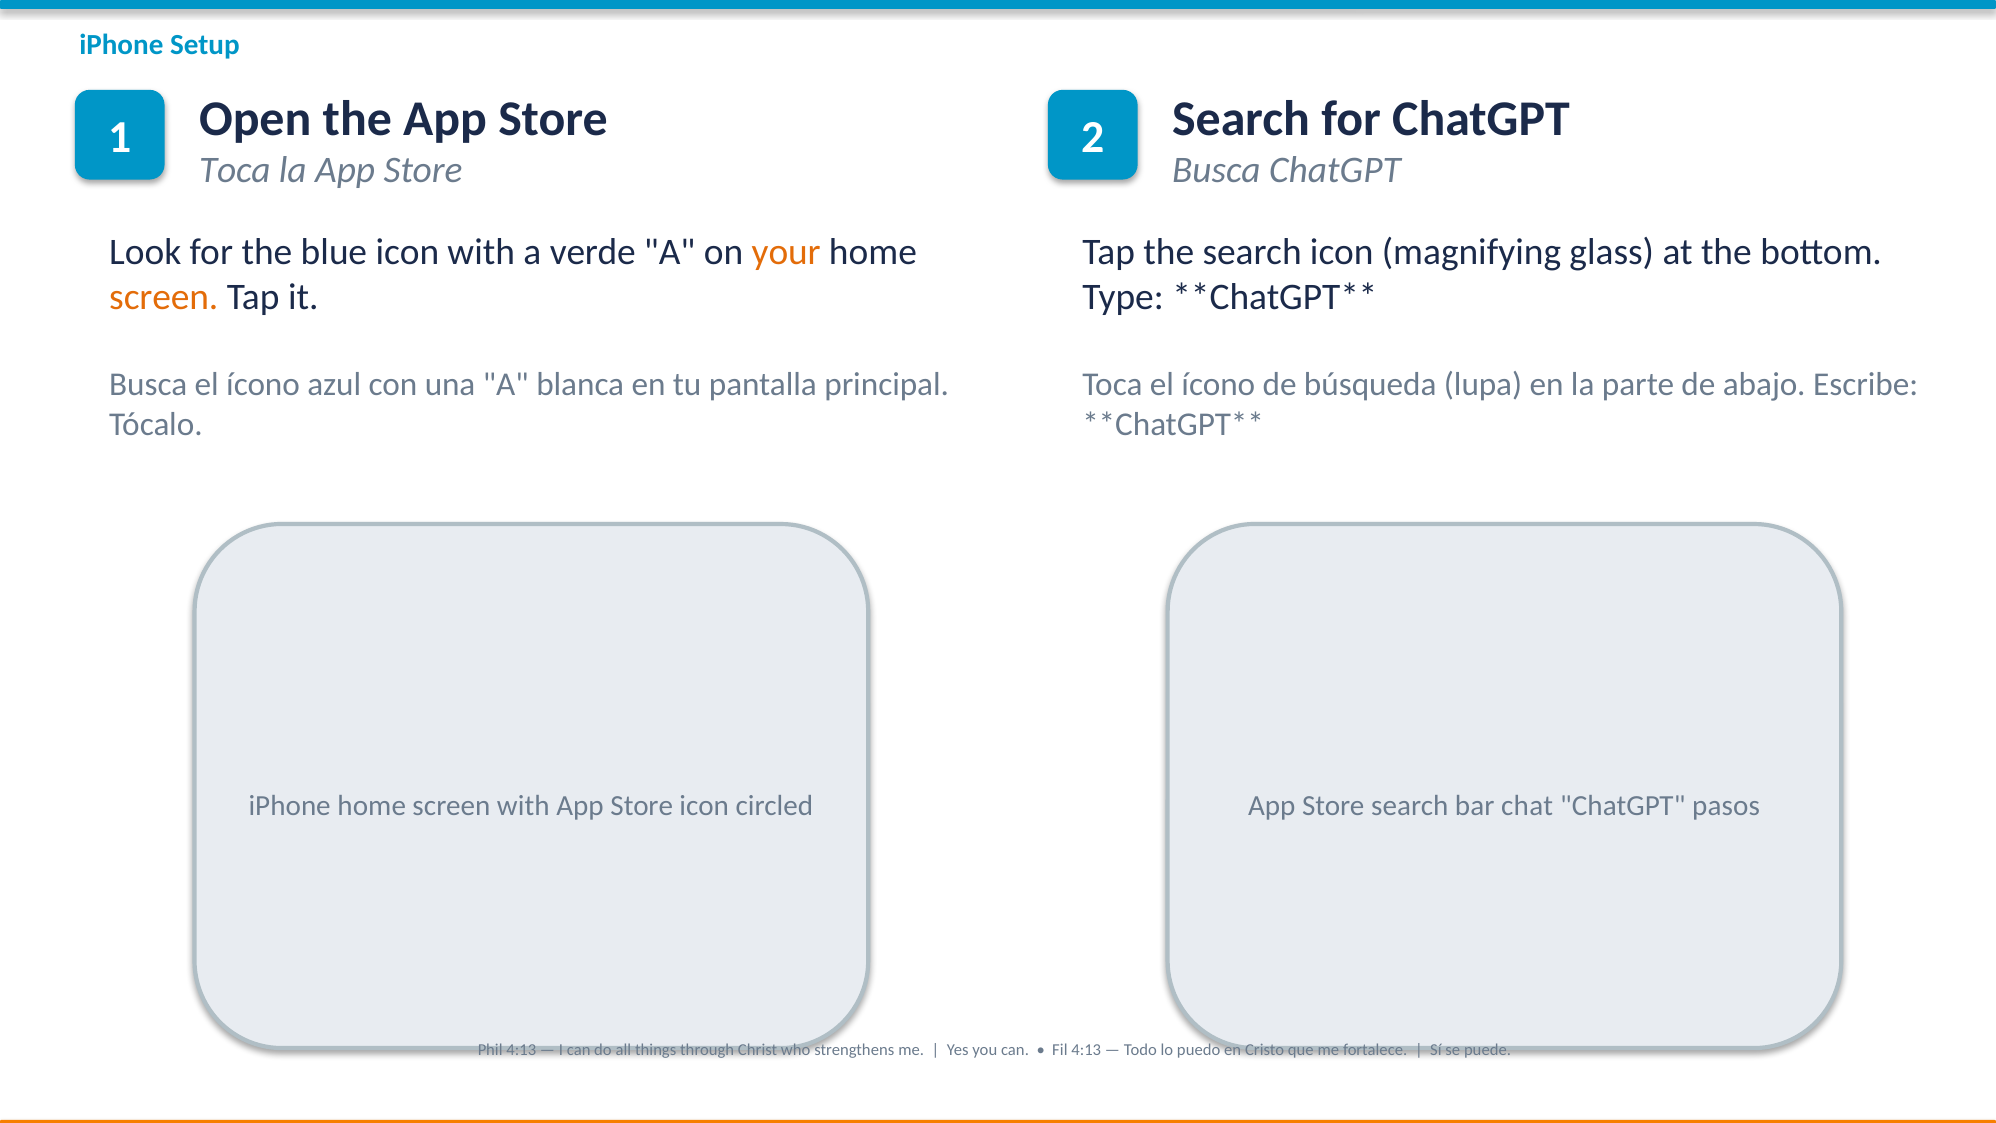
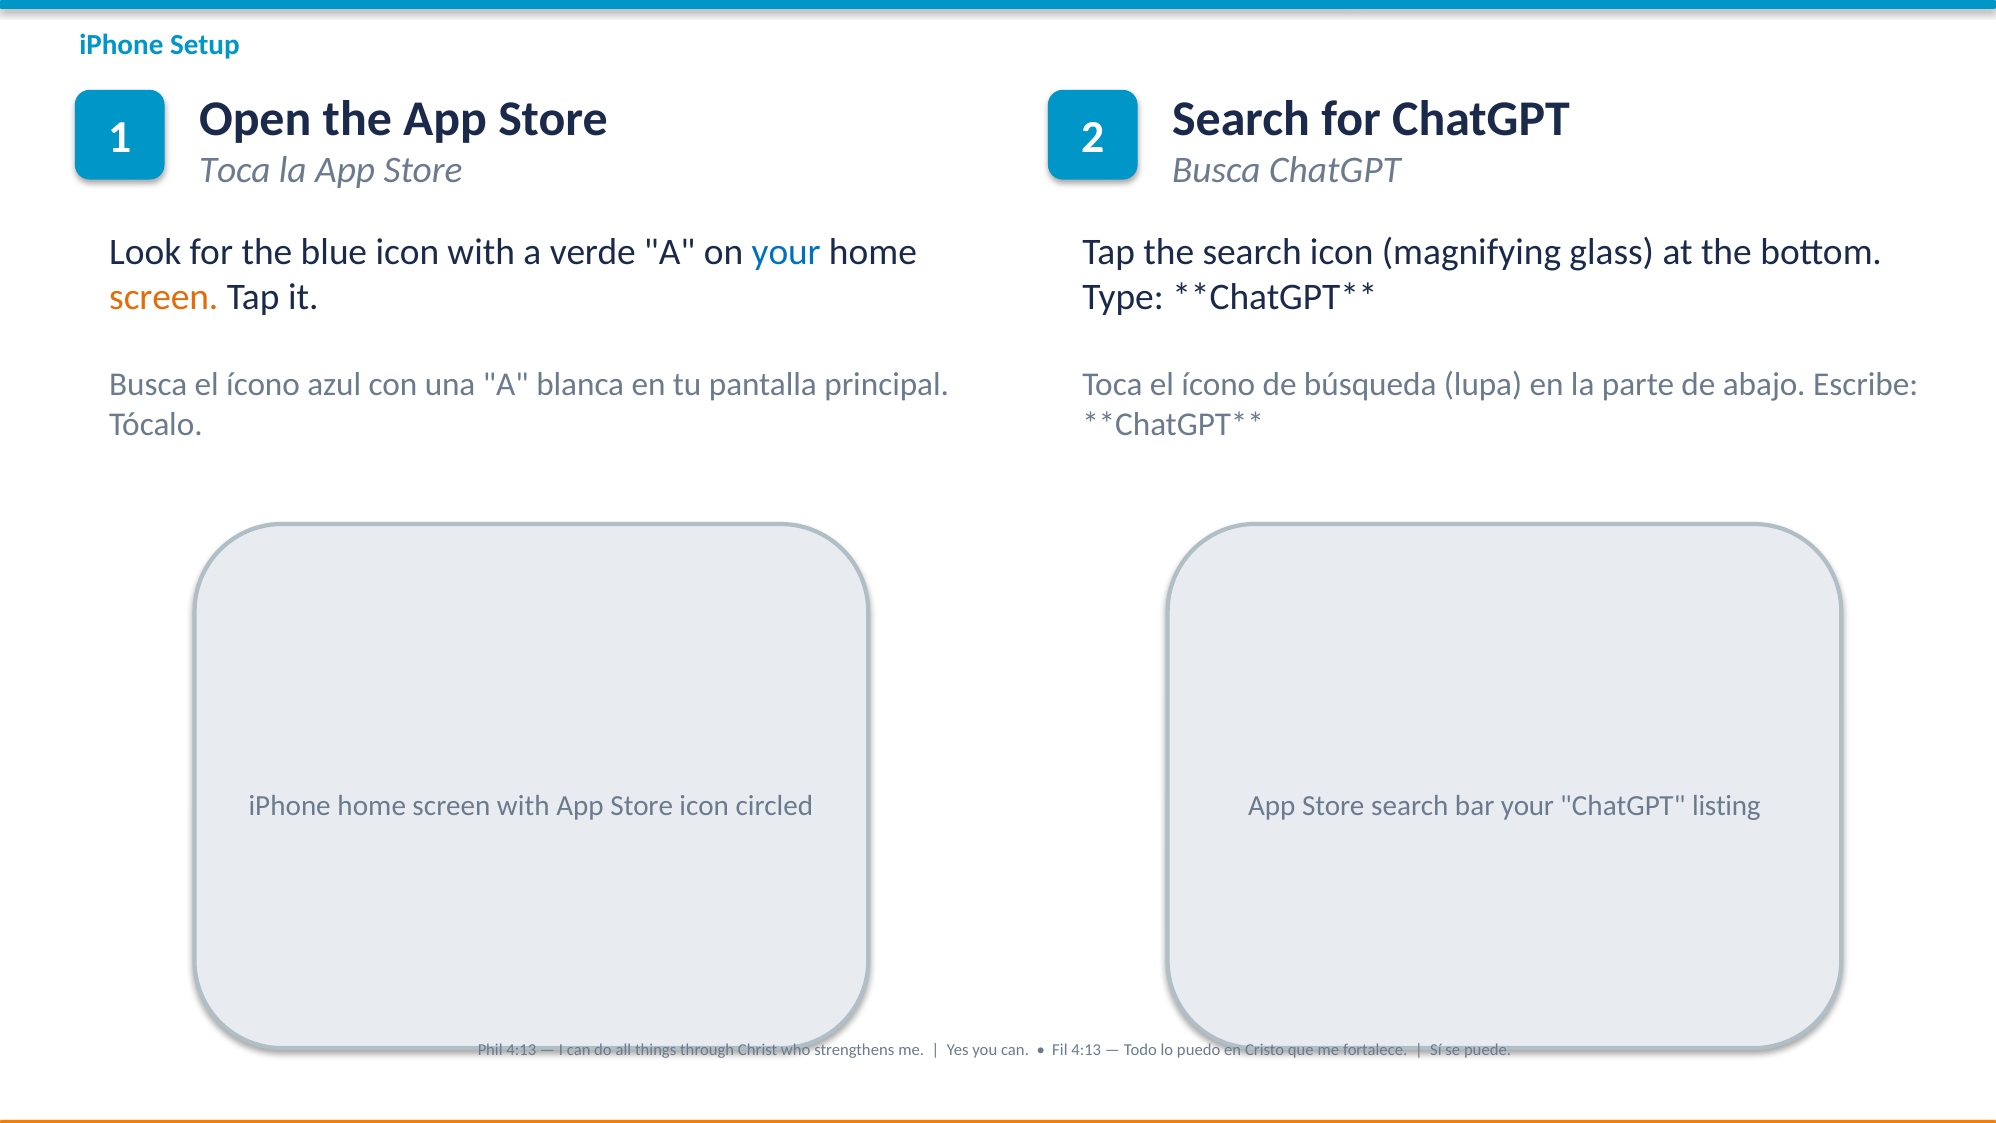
your at (786, 253) colour: orange -> blue
bar chat: chat -> your
pasos: pasos -> listing
